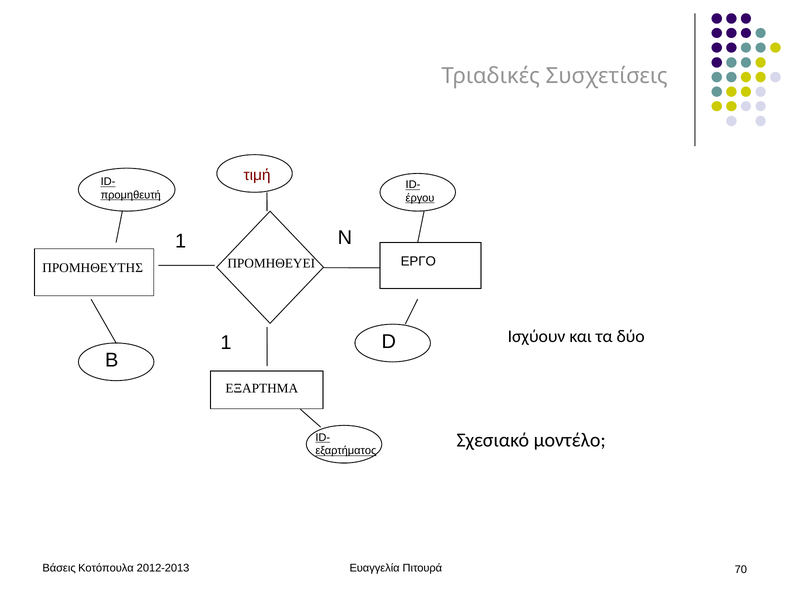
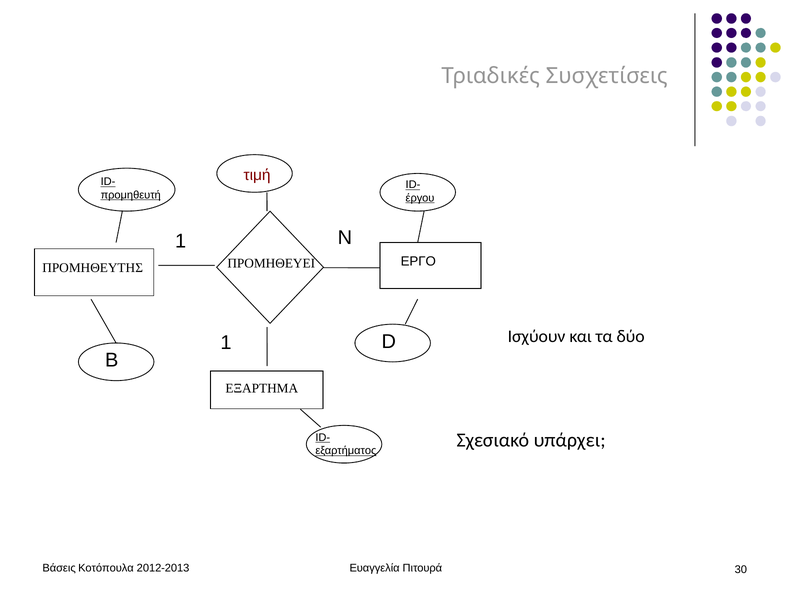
μοντέλo: μοντέλo -> υπάρχει
70: 70 -> 30
